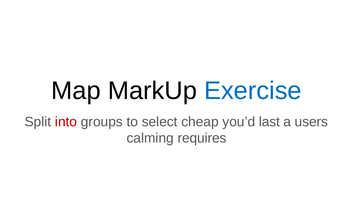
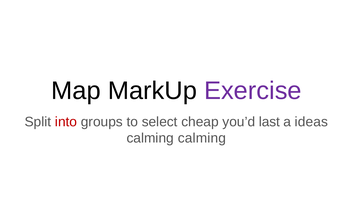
Exercise colour: blue -> purple
users: users -> ideas
calming requires: requires -> calming
